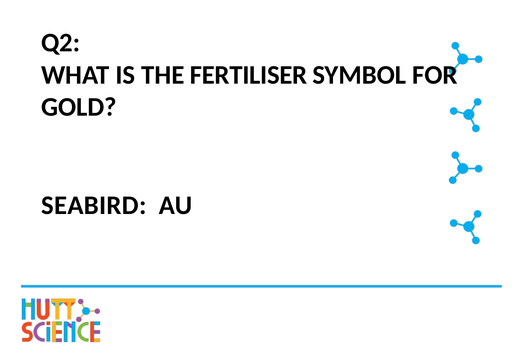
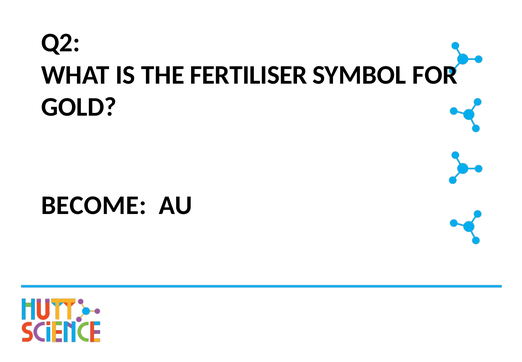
SEABIRD: SEABIRD -> BECOME
